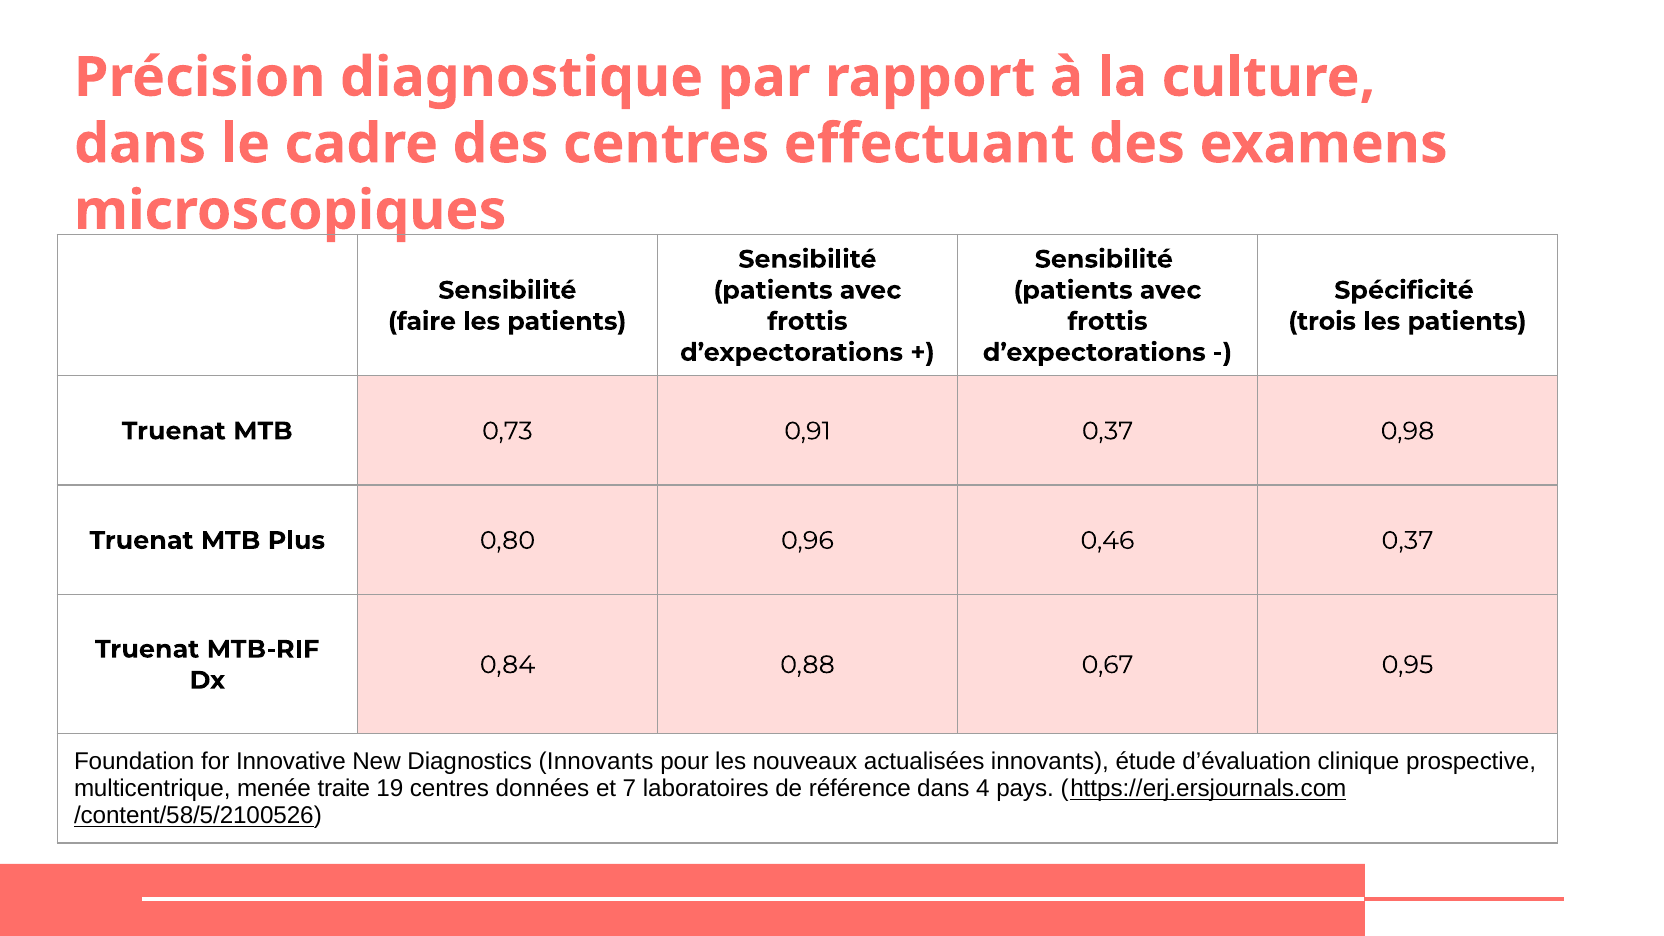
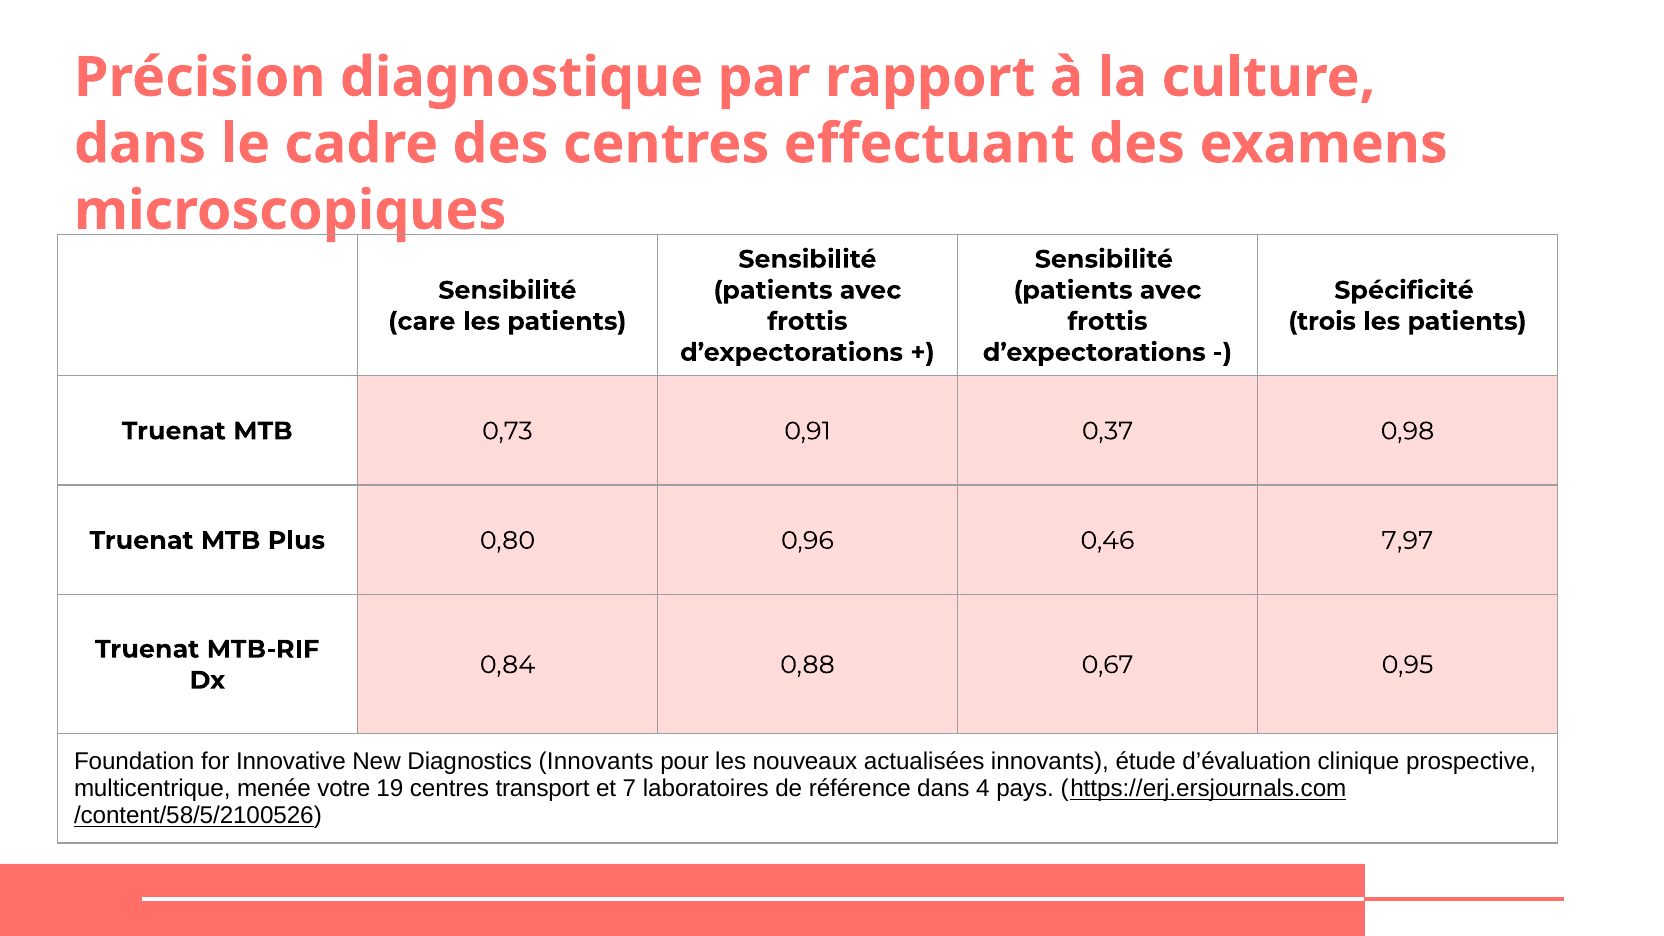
faire: faire -> care
0,46 0,37: 0,37 -> 7,97
traite: traite -> votre
données: données -> transport
